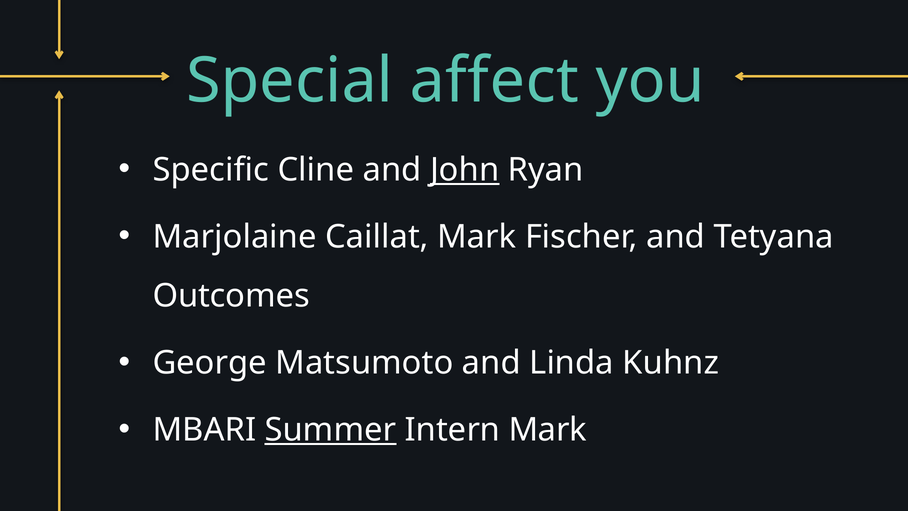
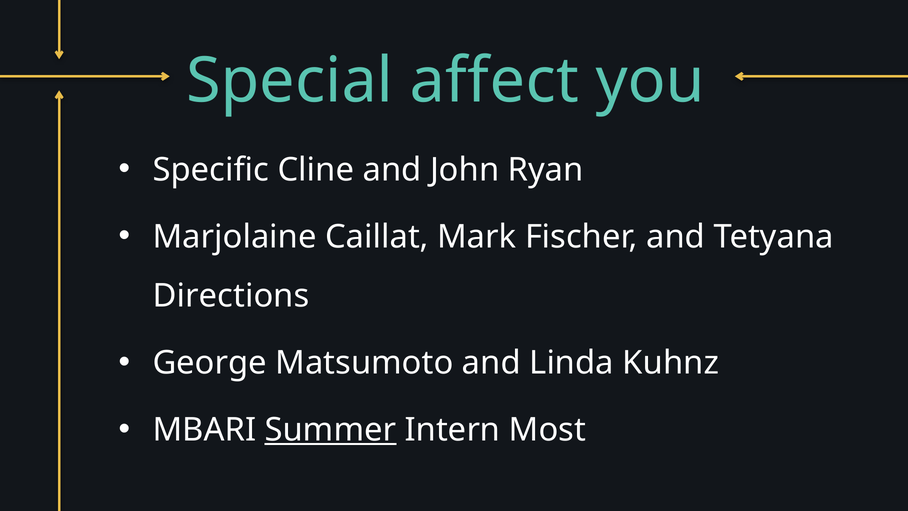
John underline: present -> none
Outcomes: Outcomes -> Directions
Intern Mark: Mark -> Most
